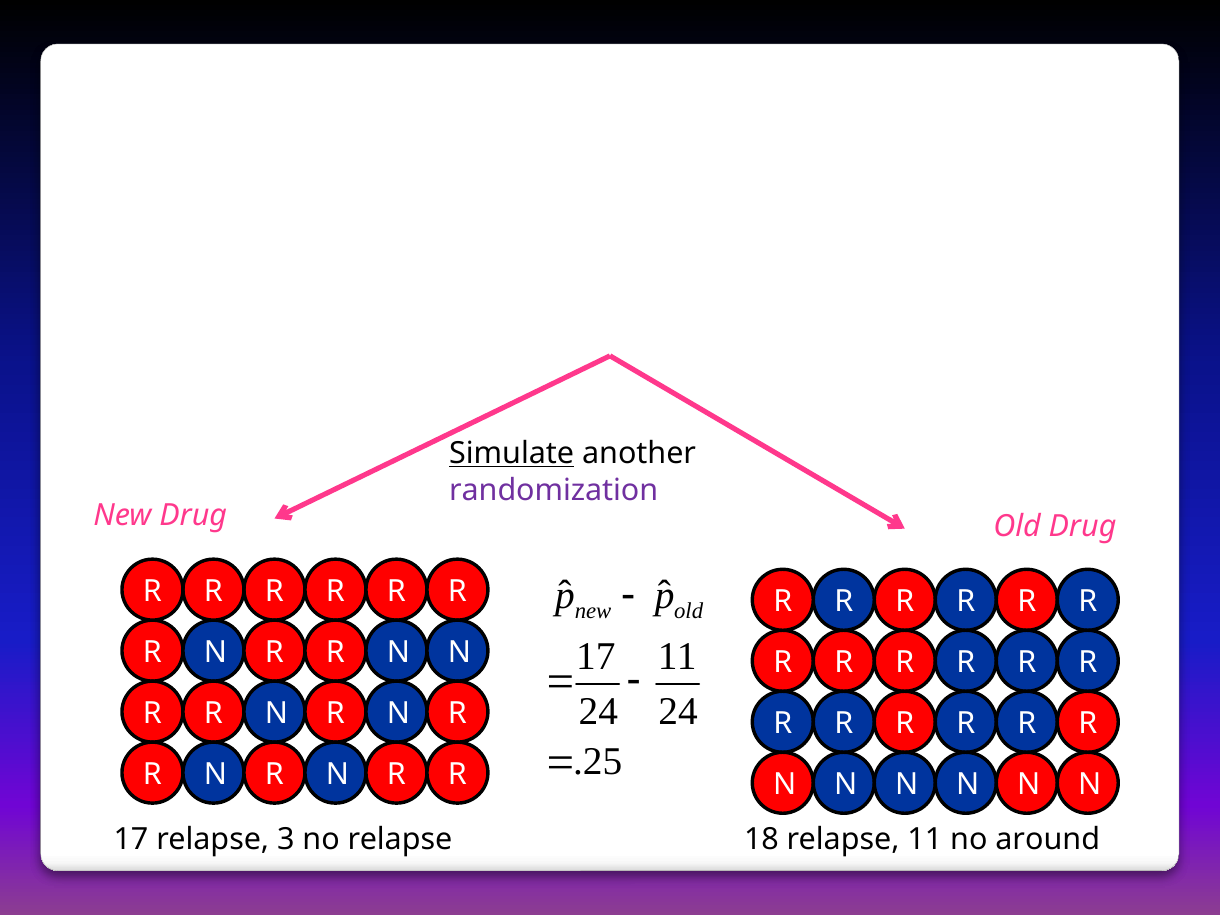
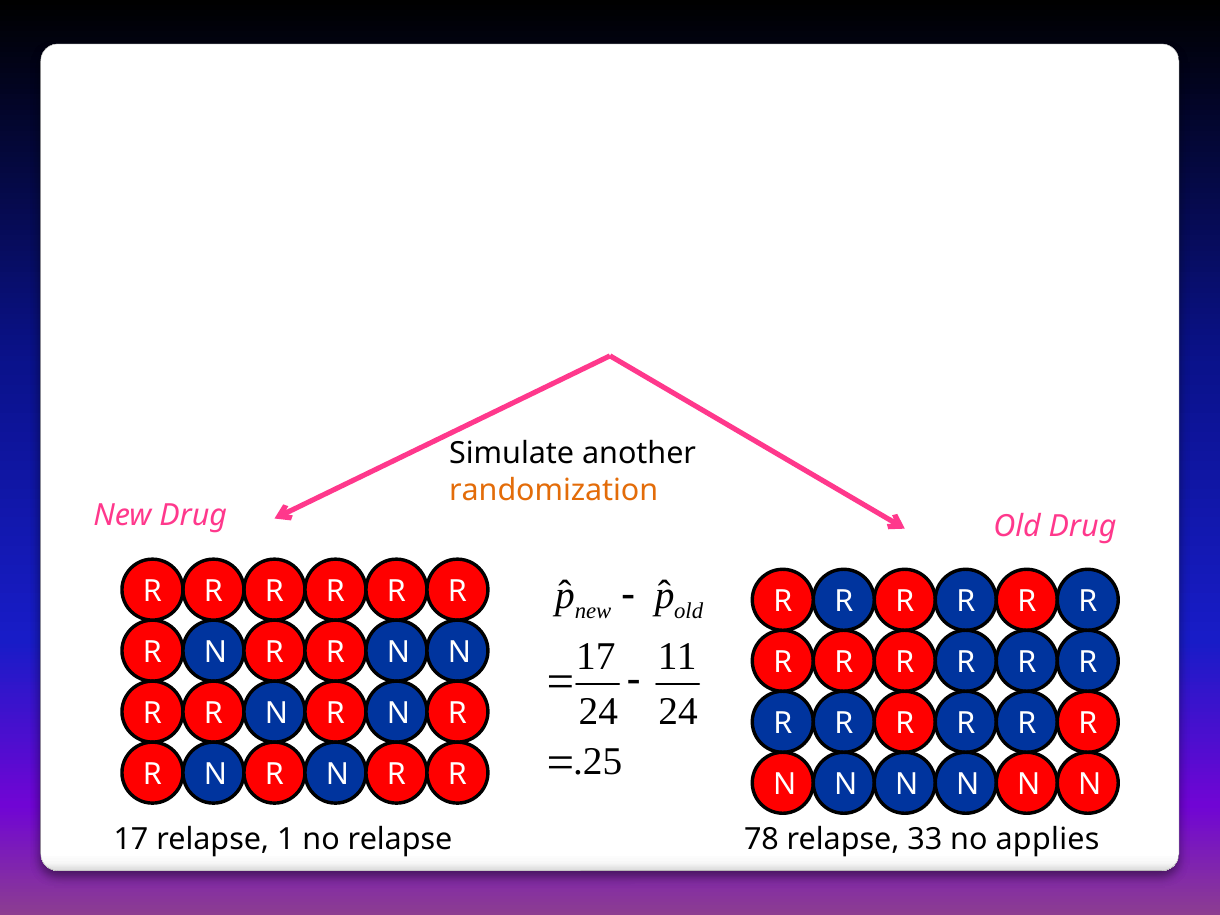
Simulate underline: present -> none
randomization colour: purple -> orange
relapse 3: 3 -> 1
18: 18 -> 78
relapse 11: 11 -> 33
around: around -> applies
